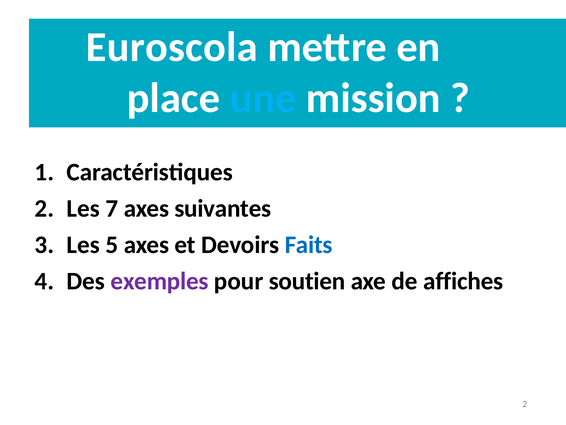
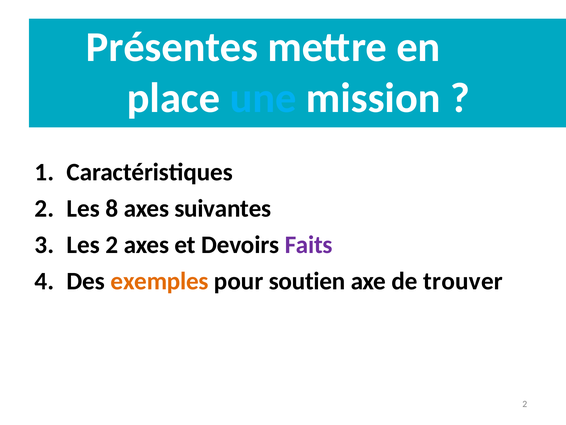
Euroscola: Euroscola -> Présentes
7: 7 -> 8
Les 5: 5 -> 2
Faits colour: blue -> purple
exemples colour: purple -> orange
affiches: affiches -> trouver
